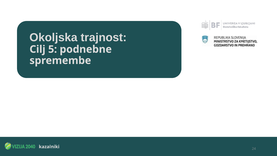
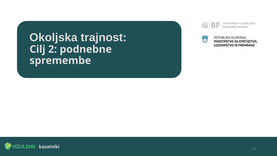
5: 5 -> 2
